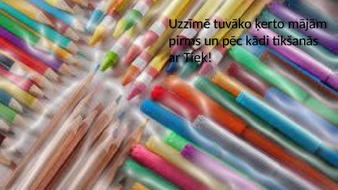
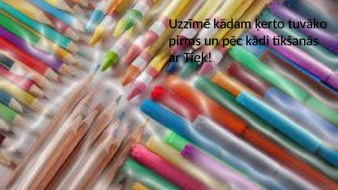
tuvāko: tuvāko -> kādam
mājām: mājām -> tuvāko
